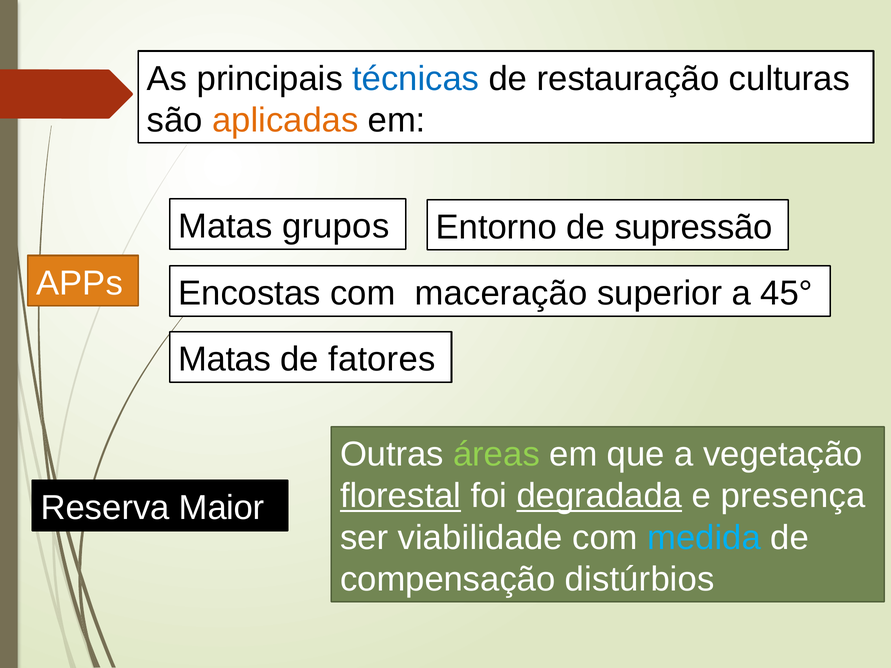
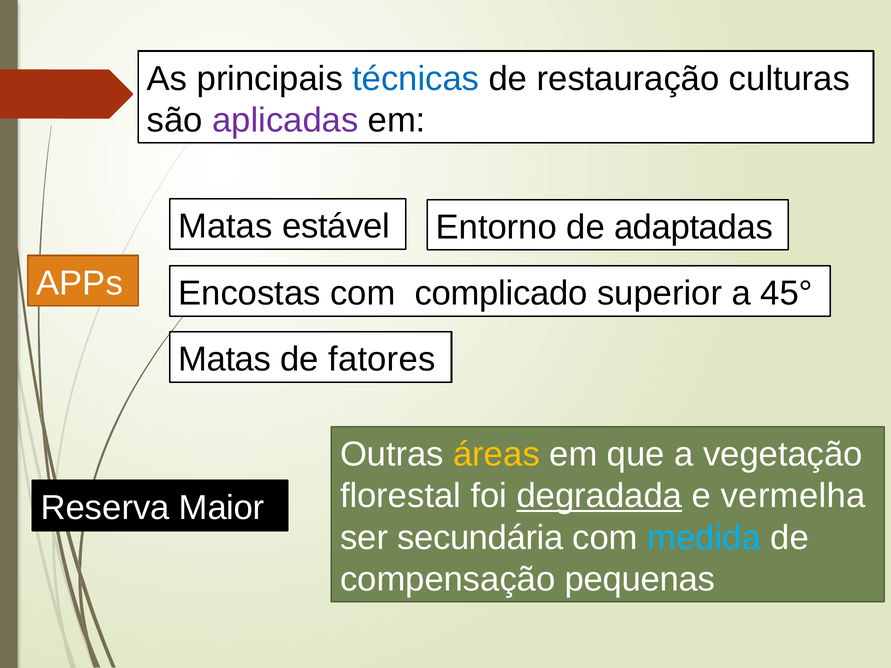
aplicadas colour: orange -> purple
grupos: grupos -> estável
supressão: supressão -> adaptadas
maceração: maceração -> complicado
áreas colour: light green -> yellow
florestal underline: present -> none
presença: presença -> vermelha
viabilidade: viabilidade -> secundária
distúrbios: distúrbios -> pequenas
